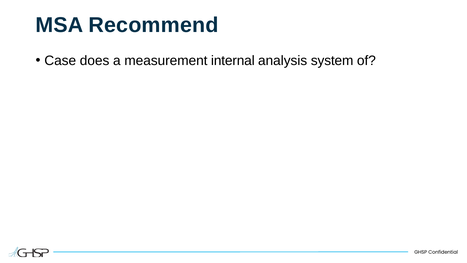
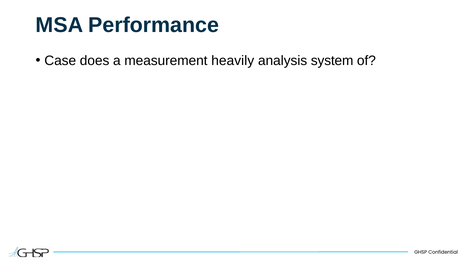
Recommend: Recommend -> Performance
internal: internal -> heavily
